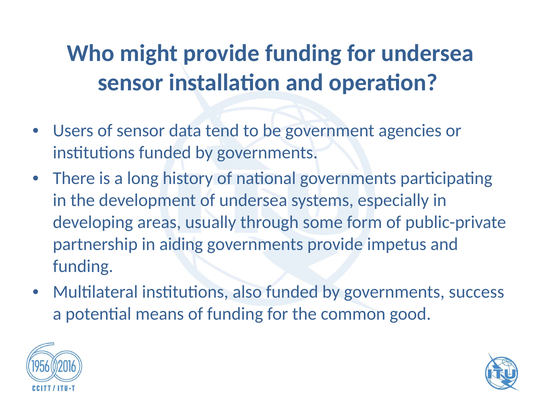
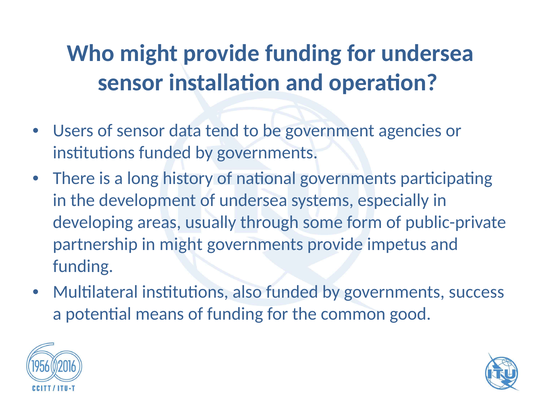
in aiding: aiding -> might
